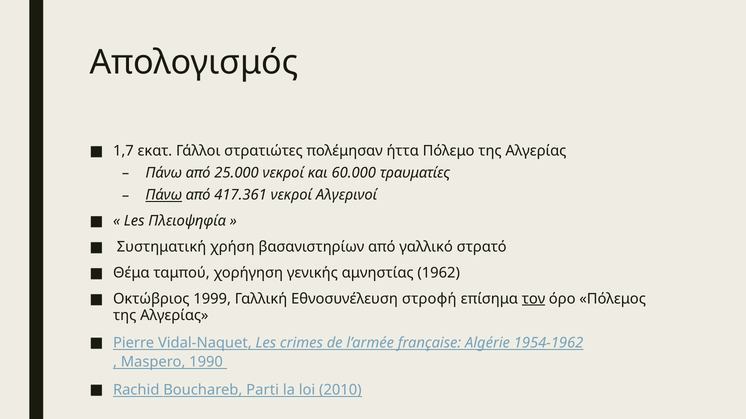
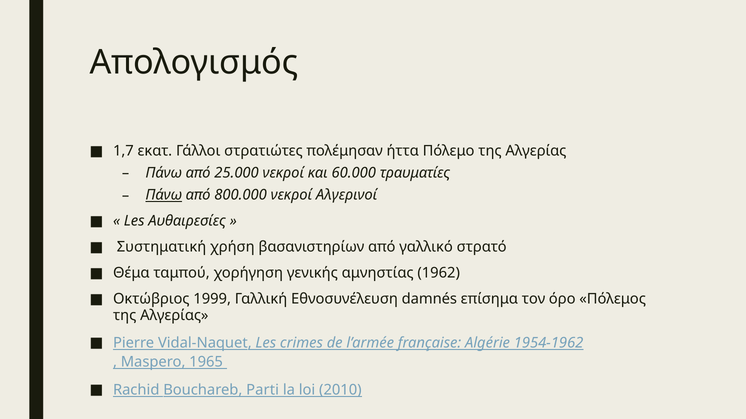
417.361: 417.361 -> 800.000
Πλειοψηφία: Πλειοψηφία -> Αυθαιρεσίες
στροφή: στροφή -> damnés
τον underline: present -> none
1990: 1990 -> 1965
